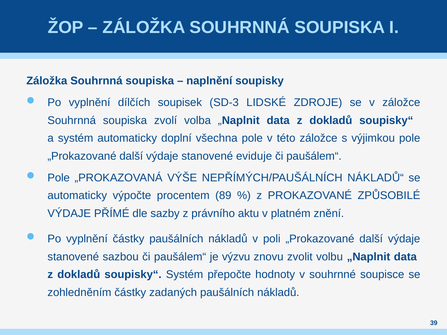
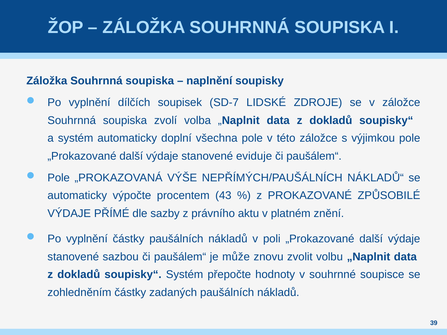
SD-3: SD-3 -> SD-7
89: 89 -> 43
výzvu: výzvu -> může
